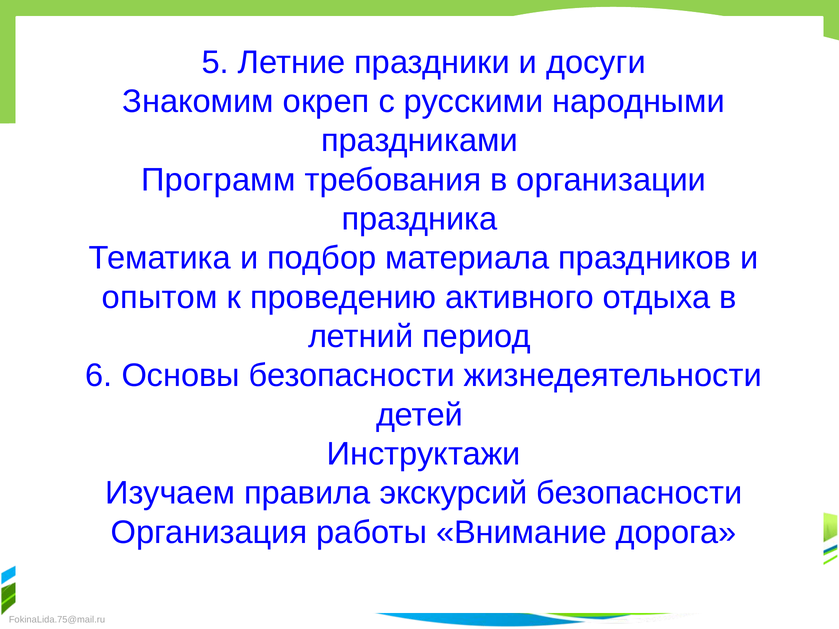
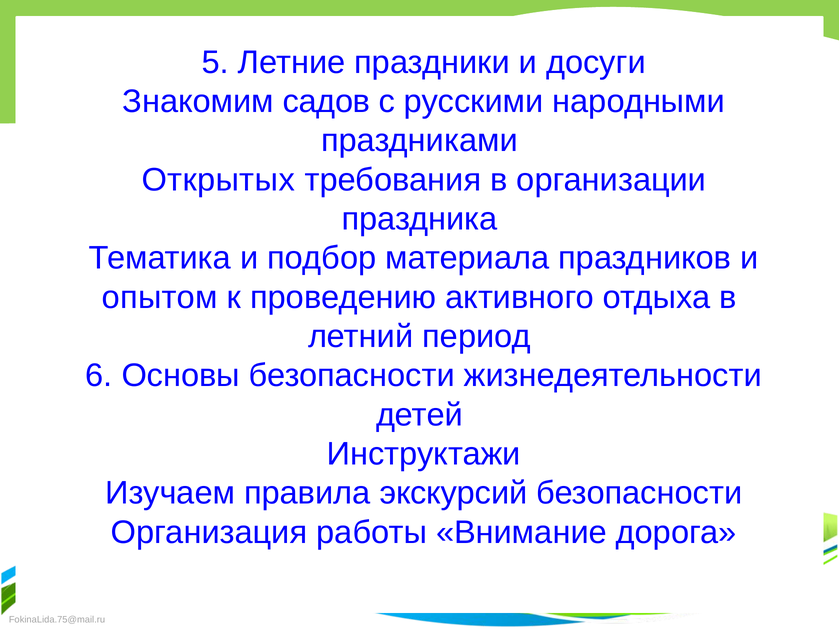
окреп: окреп -> садов
Программ: Программ -> Открытых
